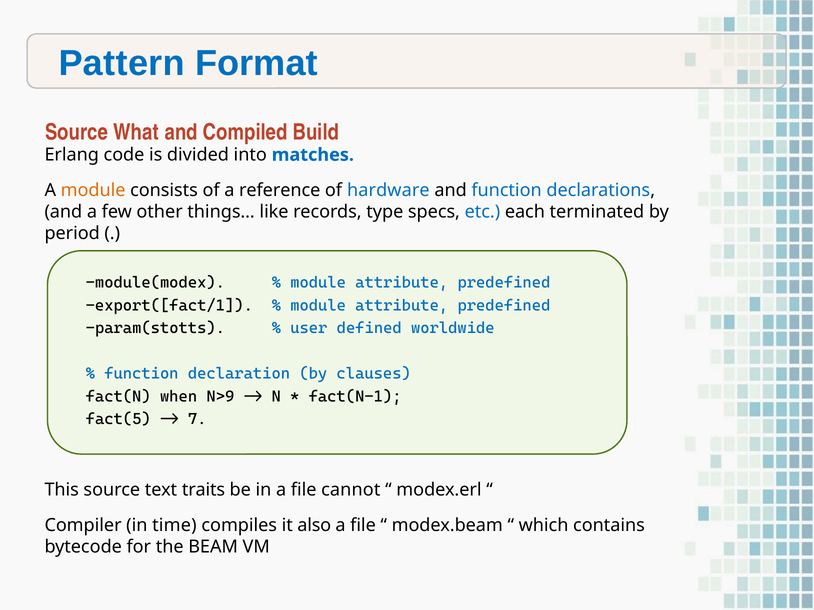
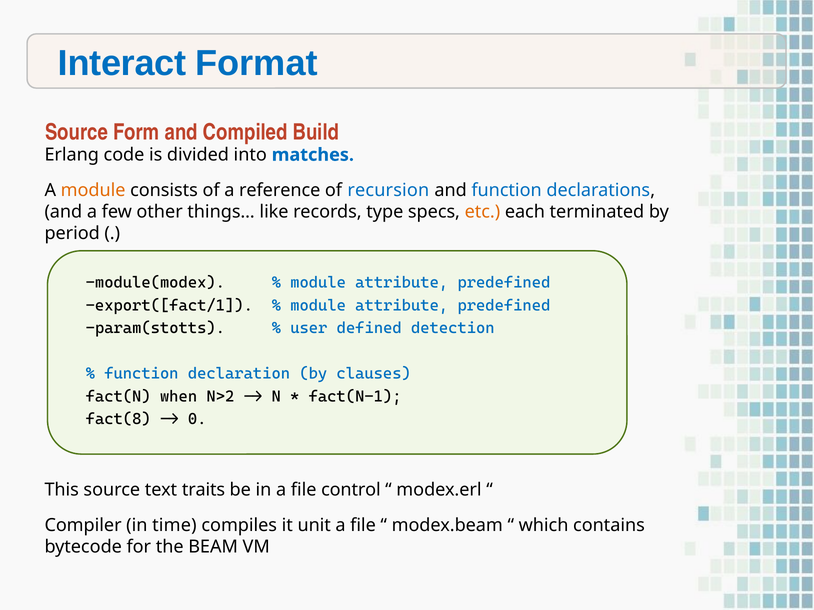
Pattern: Pattern -> Interact
What: What -> Form
hardware: hardware -> recursion
etc colour: blue -> orange
worldwide: worldwide -> detection
N>9: N>9 -> N>2
fact(5: fact(5 -> fact(8
7: 7 -> 0
cannot: cannot -> control
also: also -> unit
